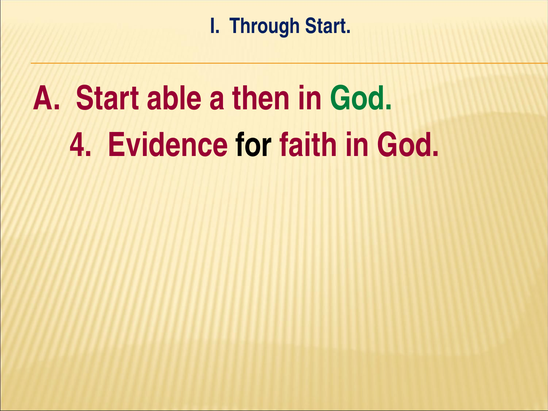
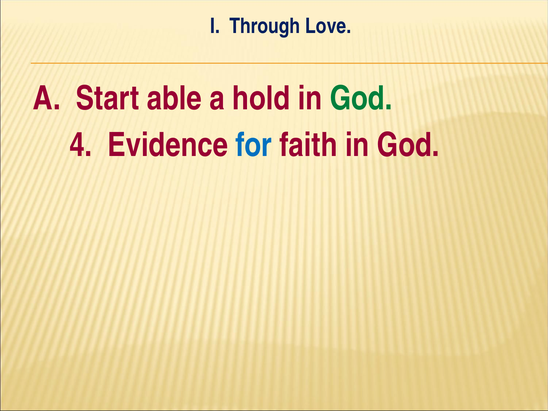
Through Start: Start -> Love
then: then -> hold
for colour: black -> blue
